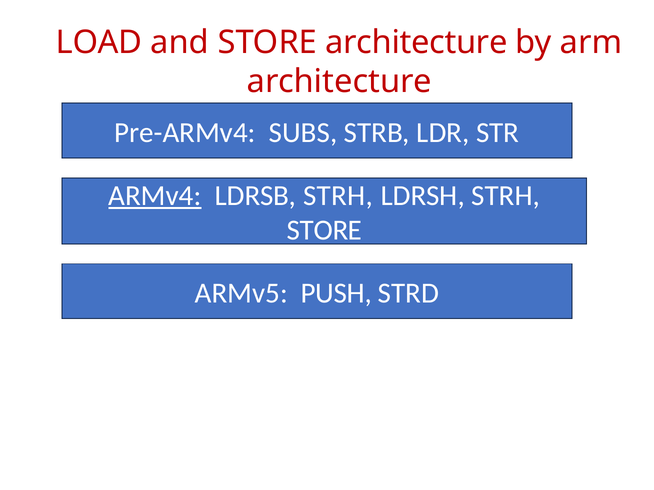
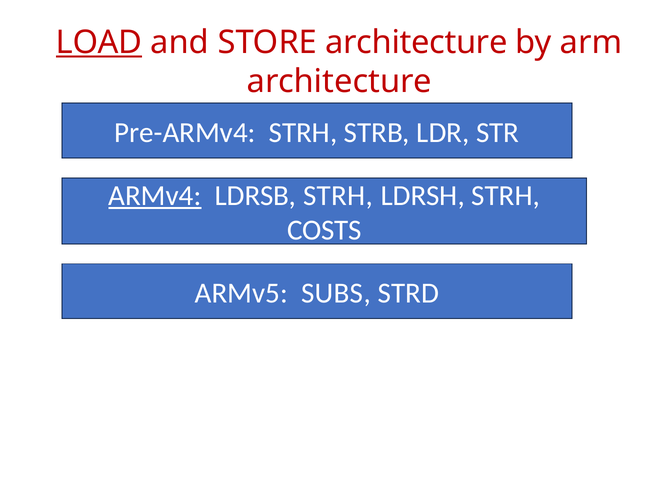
LOAD underline: none -> present
Pre-ARMv4 SUBS: SUBS -> STRH
STORE at (324, 231): STORE -> COSTS
PUSH: PUSH -> SUBS
